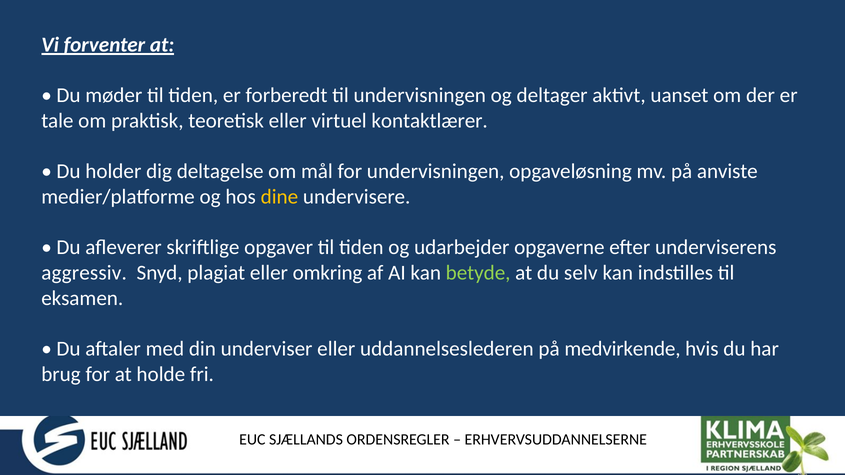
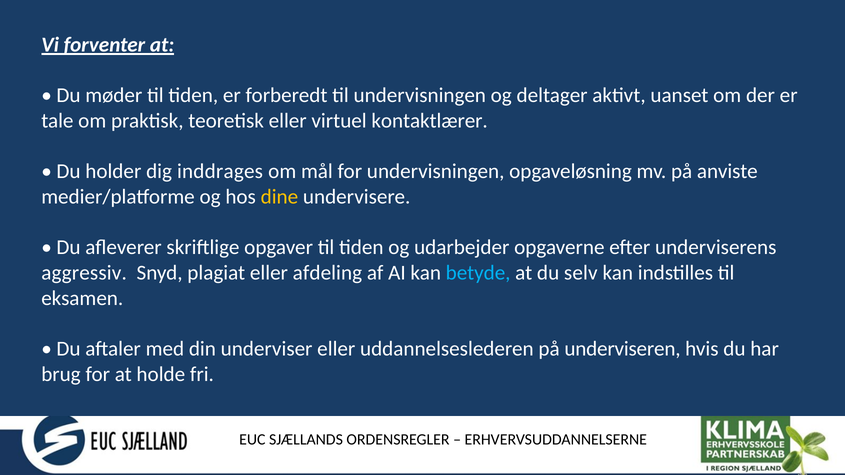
deltagelse: deltagelse -> inddrages
omkring: omkring -> afdeling
betyde colour: light green -> light blue
medvirkende: medvirkende -> underviseren
